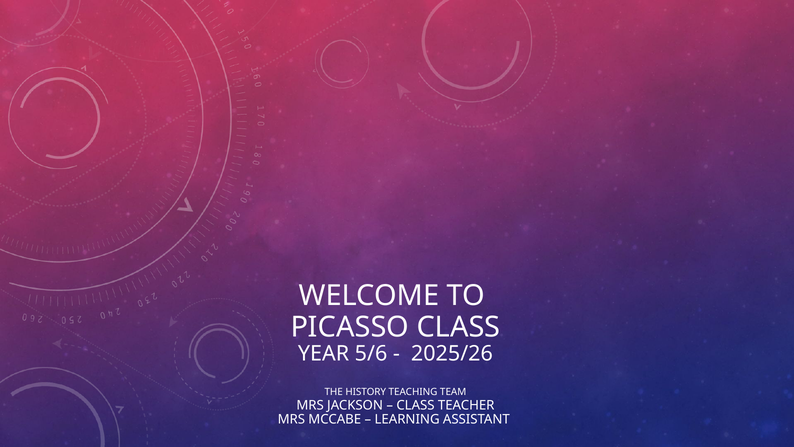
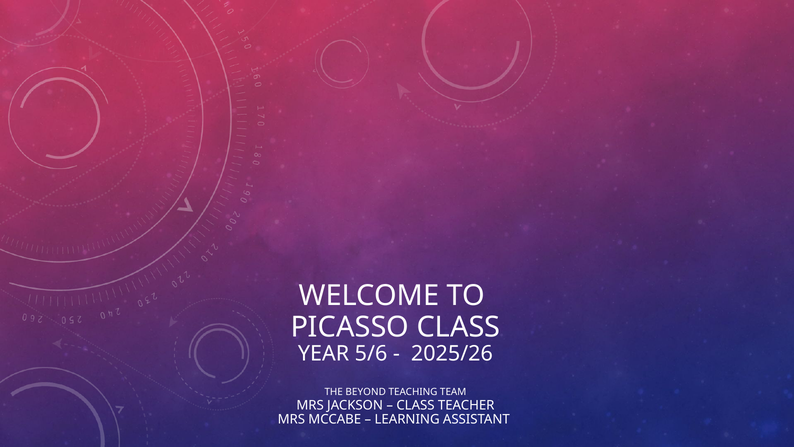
HISTORY: HISTORY -> BEYOND
